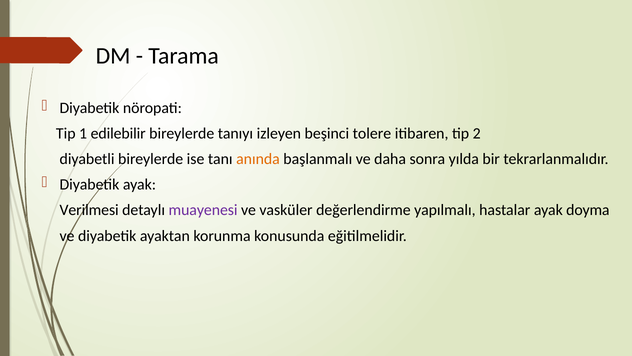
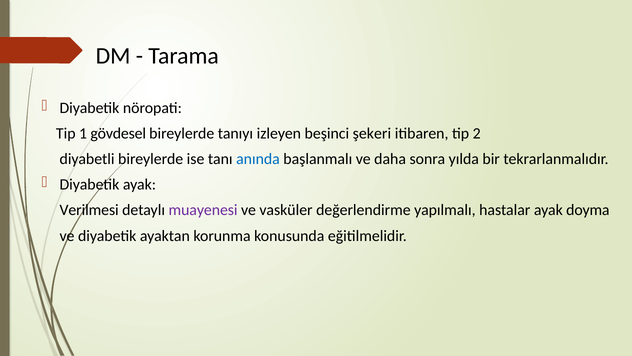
edilebilir: edilebilir -> gövdesel
tolere: tolere -> şekeri
anında colour: orange -> blue
